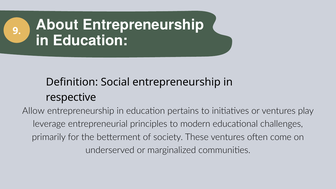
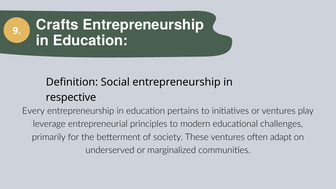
About: About -> Crafts
Allow: Allow -> Every
come: come -> adapt
